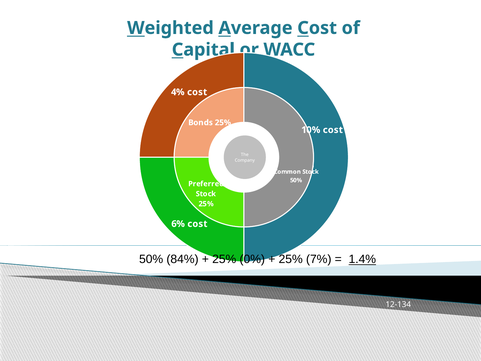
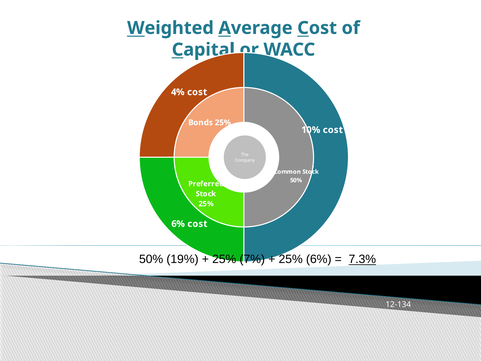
84%: 84% -> 19%
0%: 0% -> 7%
25% 7%: 7% -> 6%
1.4%: 1.4% -> 7.3%
